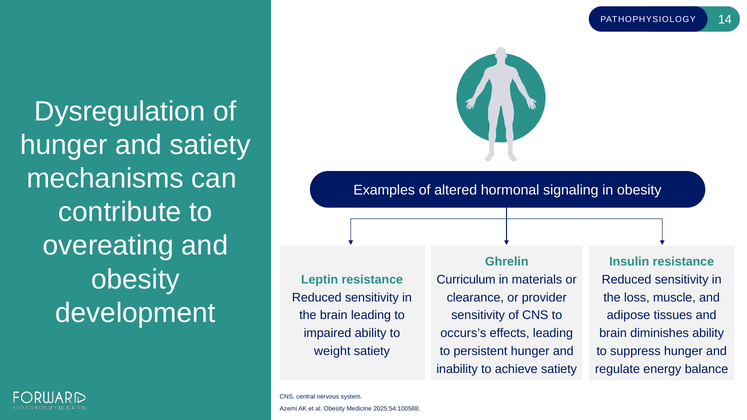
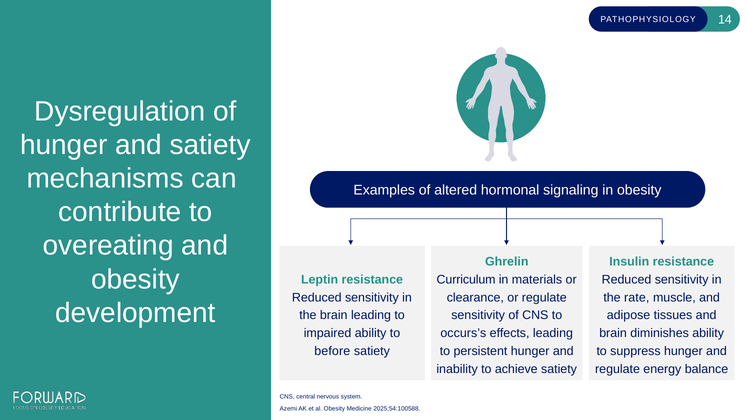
or provider: provider -> regulate
loss: loss -> rate
weight: weight -> before
